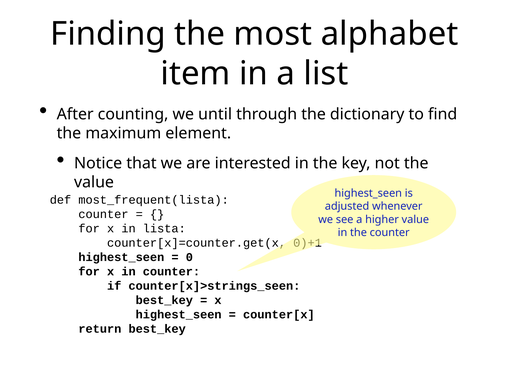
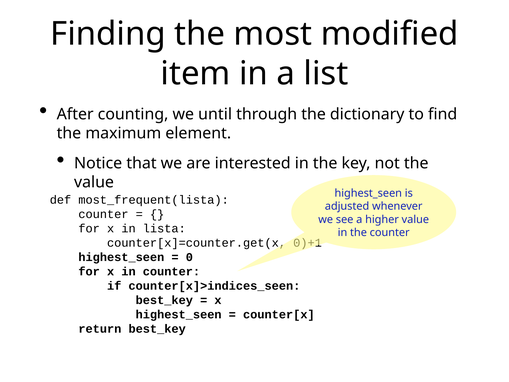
alphabet: alphabet -> modified
counter[x]>strings_seen: counter[x]>strings_seen -> counter[x]>indices_seen
